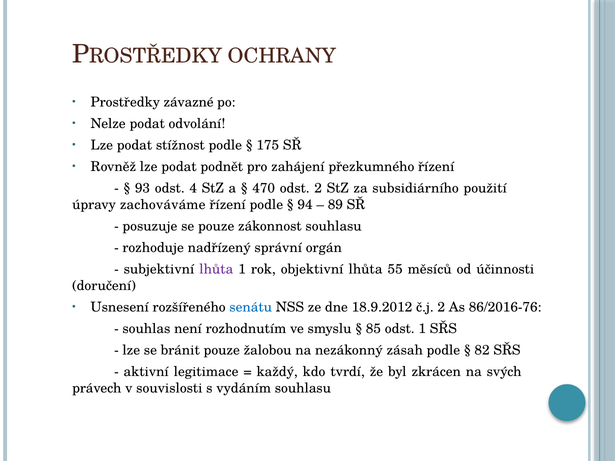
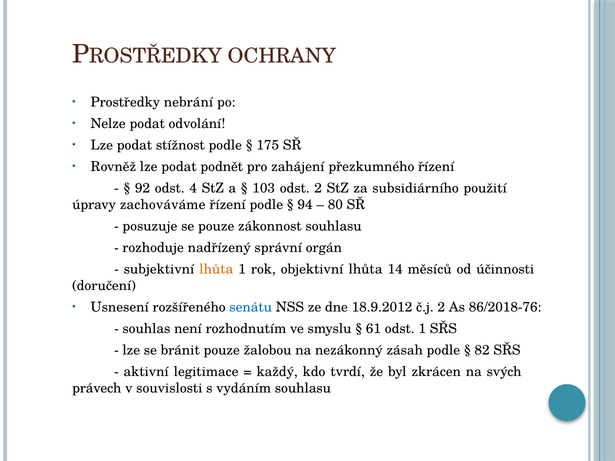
závazné: závazné -> nebrání
93: 93 -> 92
470: 470 -> 103
89: 89 -> 80
lhůta at (216, 269) colour: purple -> orange
55: 55 -> 14
86/2016-76: 86/2016-76 -> 86/2018-76
85: 85 -> 61
